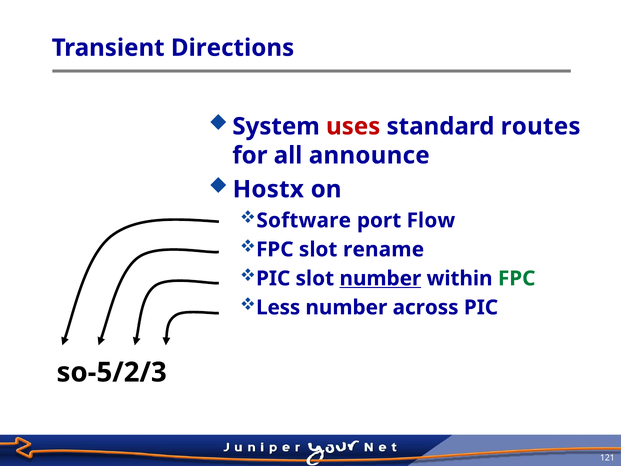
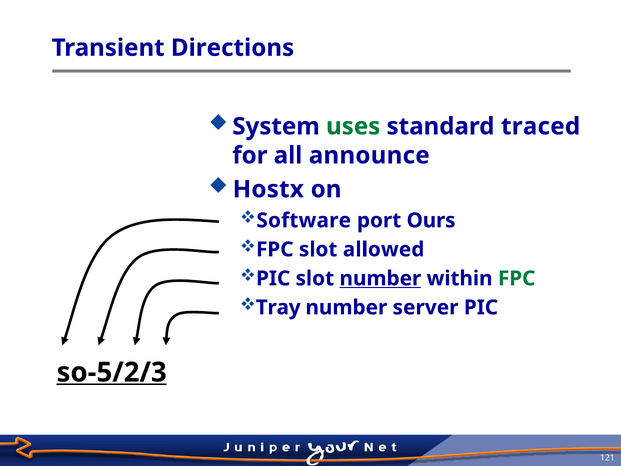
uses colour: red -> green
routes: routes -> traced
Flow: Flow -> Ours
rename: rename -> allowed
Less: Less -> Tray
across: across -> server
so-5/2/3 underline: none -> present
